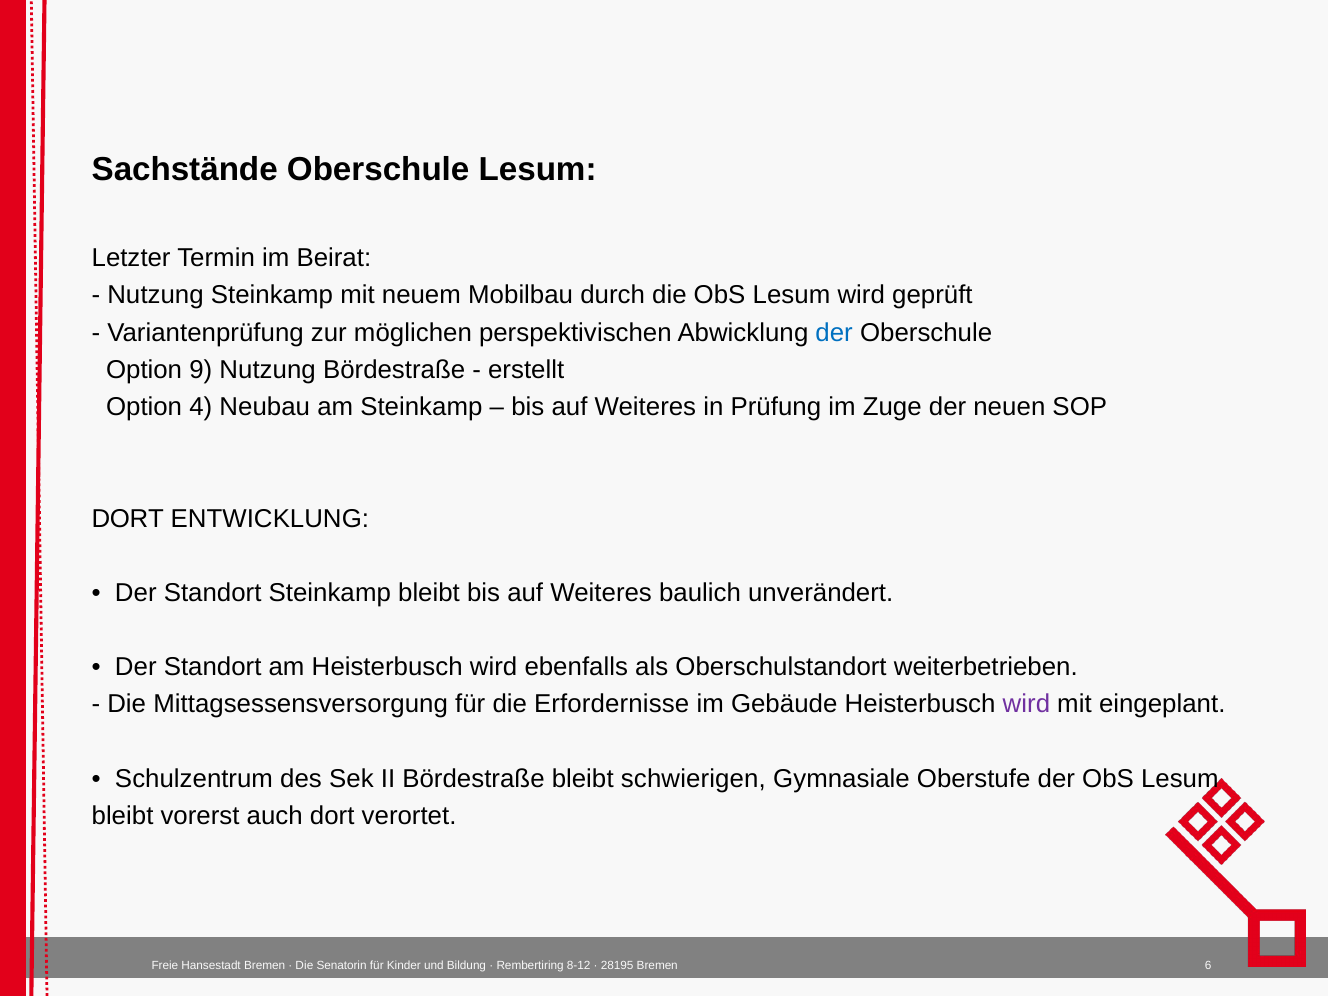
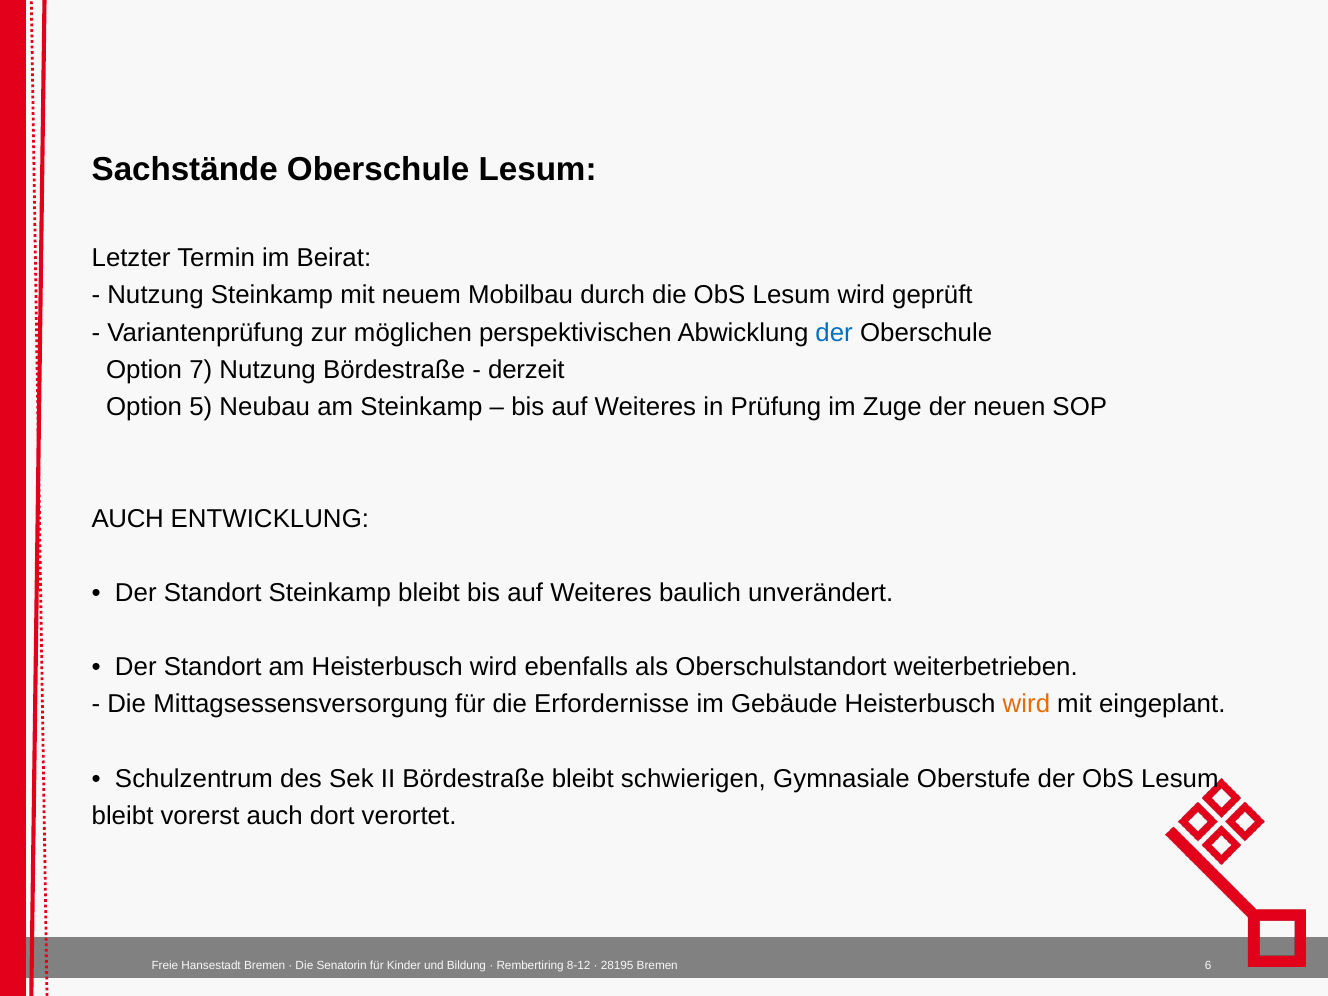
9: 9 -> 7
erstellt: erstellt -> derzeit
4: 4 -> 5
DORT at (128, 518): DORT -> AUCH
wird at (1026, 704) colour: purple -> orange
